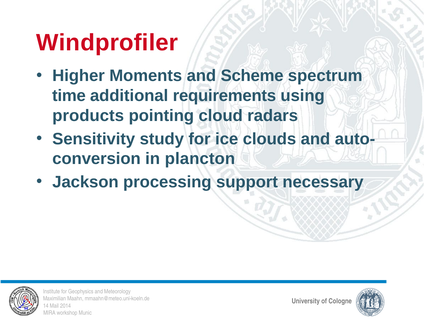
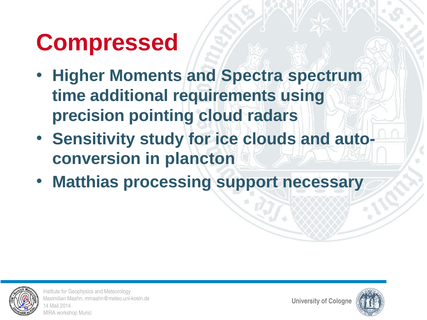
Windprofiler: Windprofiler -> Compressed
Scheme: Scheme -> Spectra
products: products -> precision
Jackson: Jackson -> Matthias
